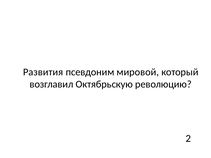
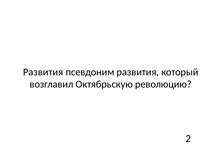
псевдоним мировой: мировой -> развития
